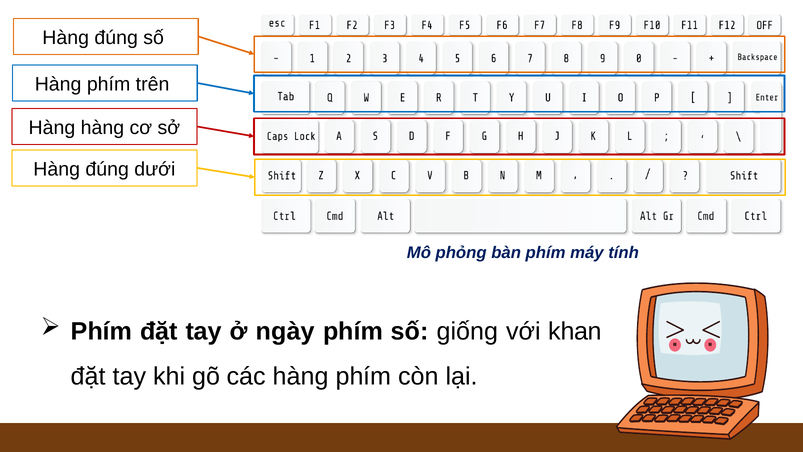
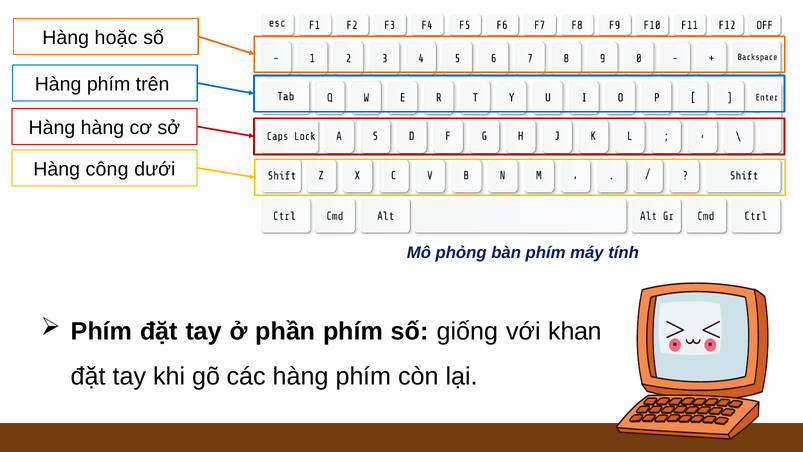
đúng at (116, 38): đúng -> hoặc
đúng at (107, 169): đúng -> công
ngày: ngày -> phần
